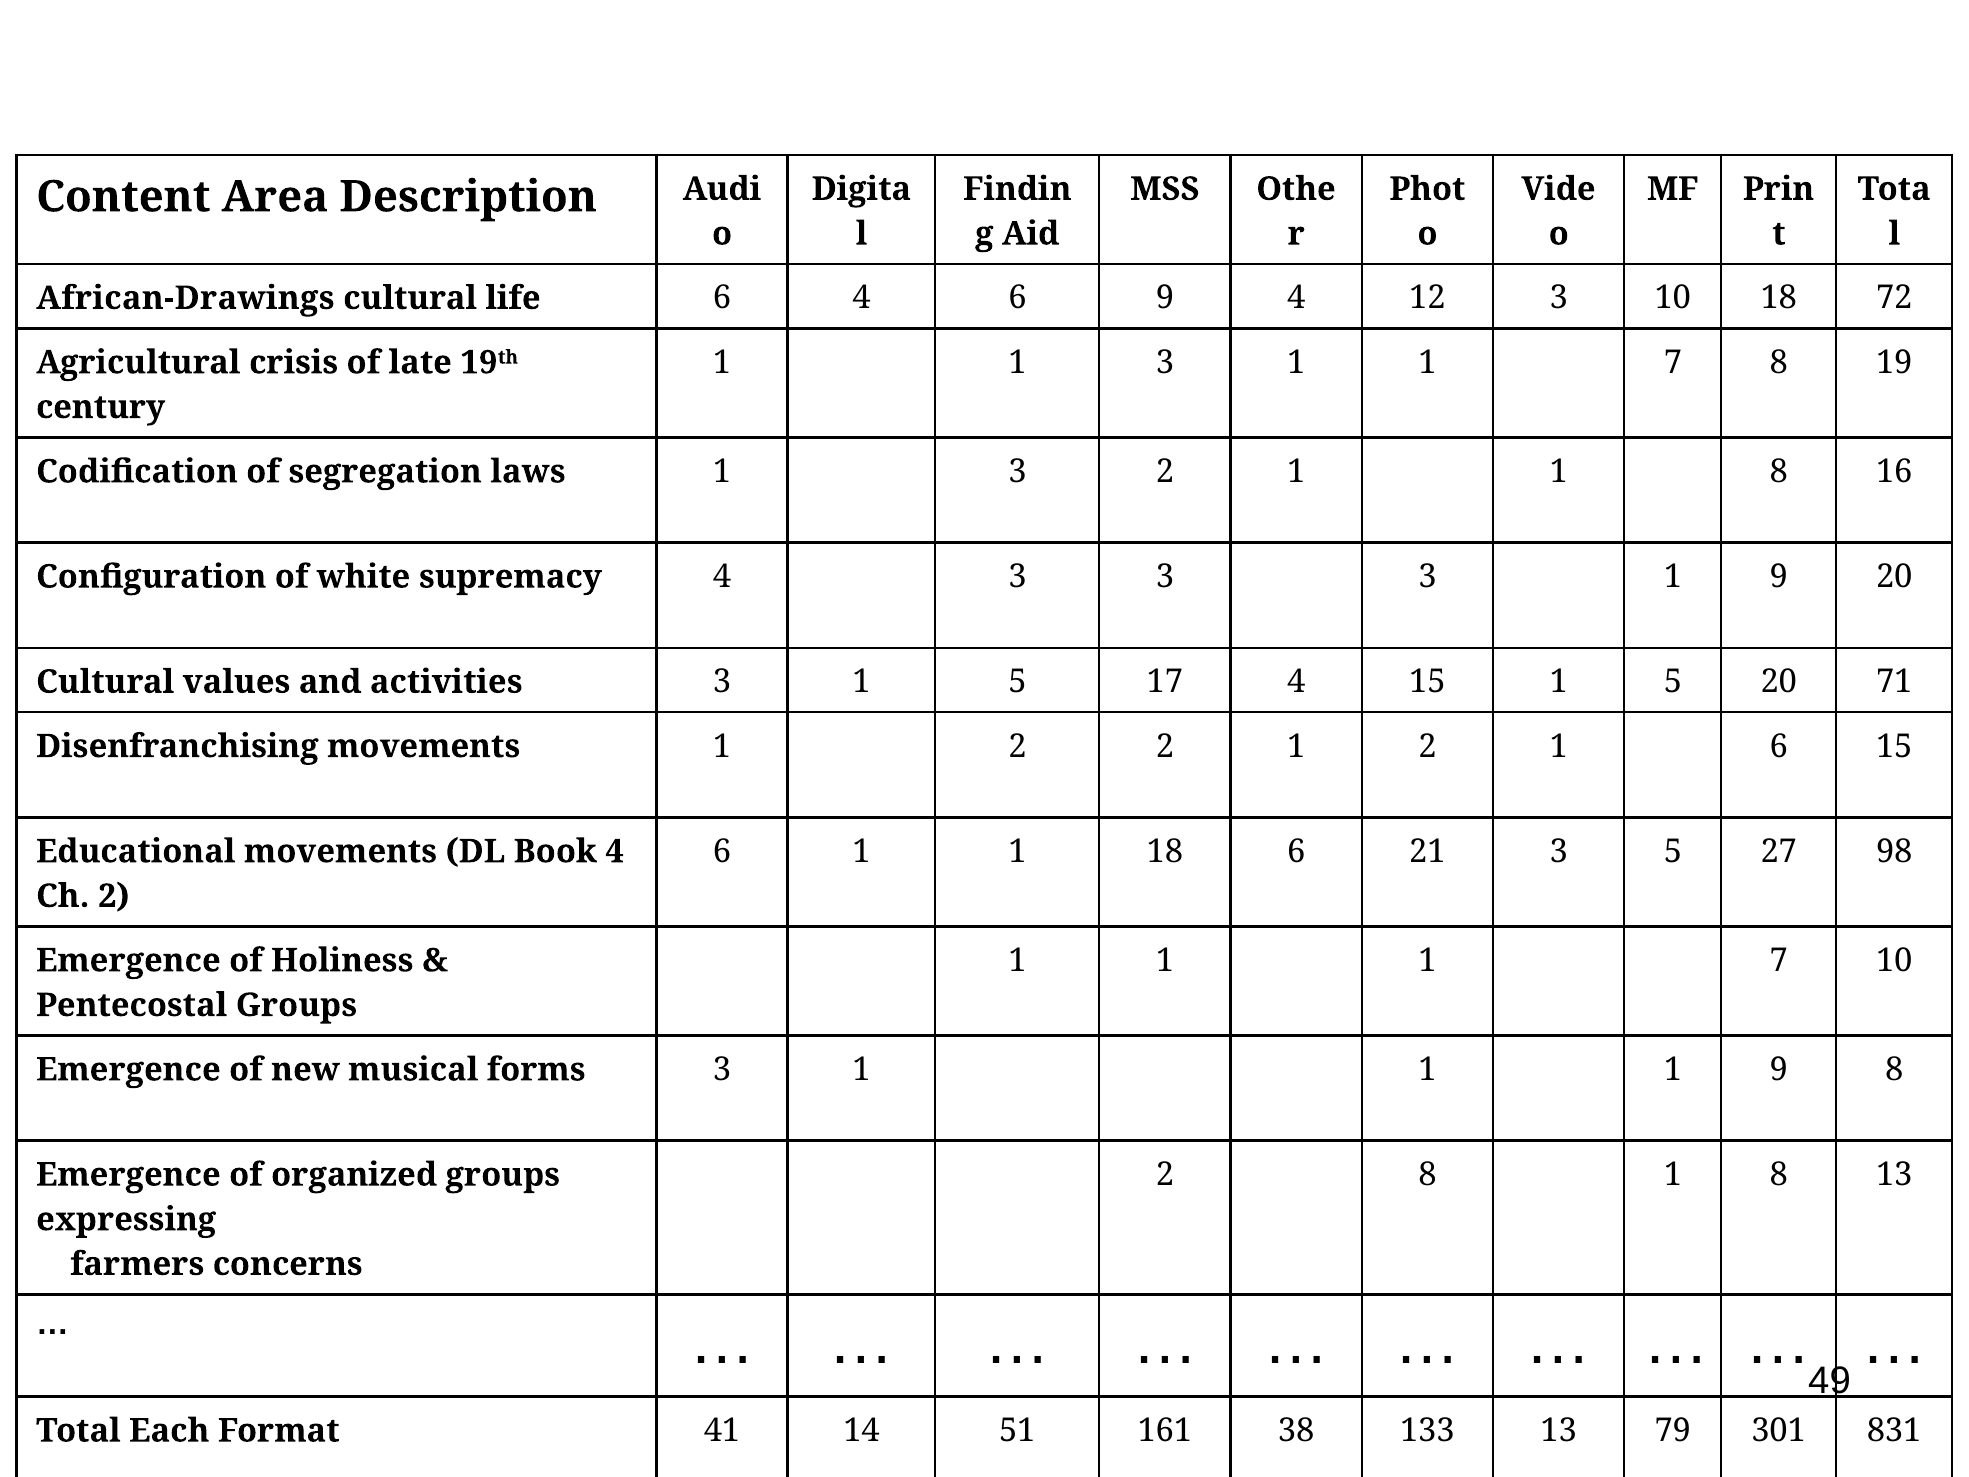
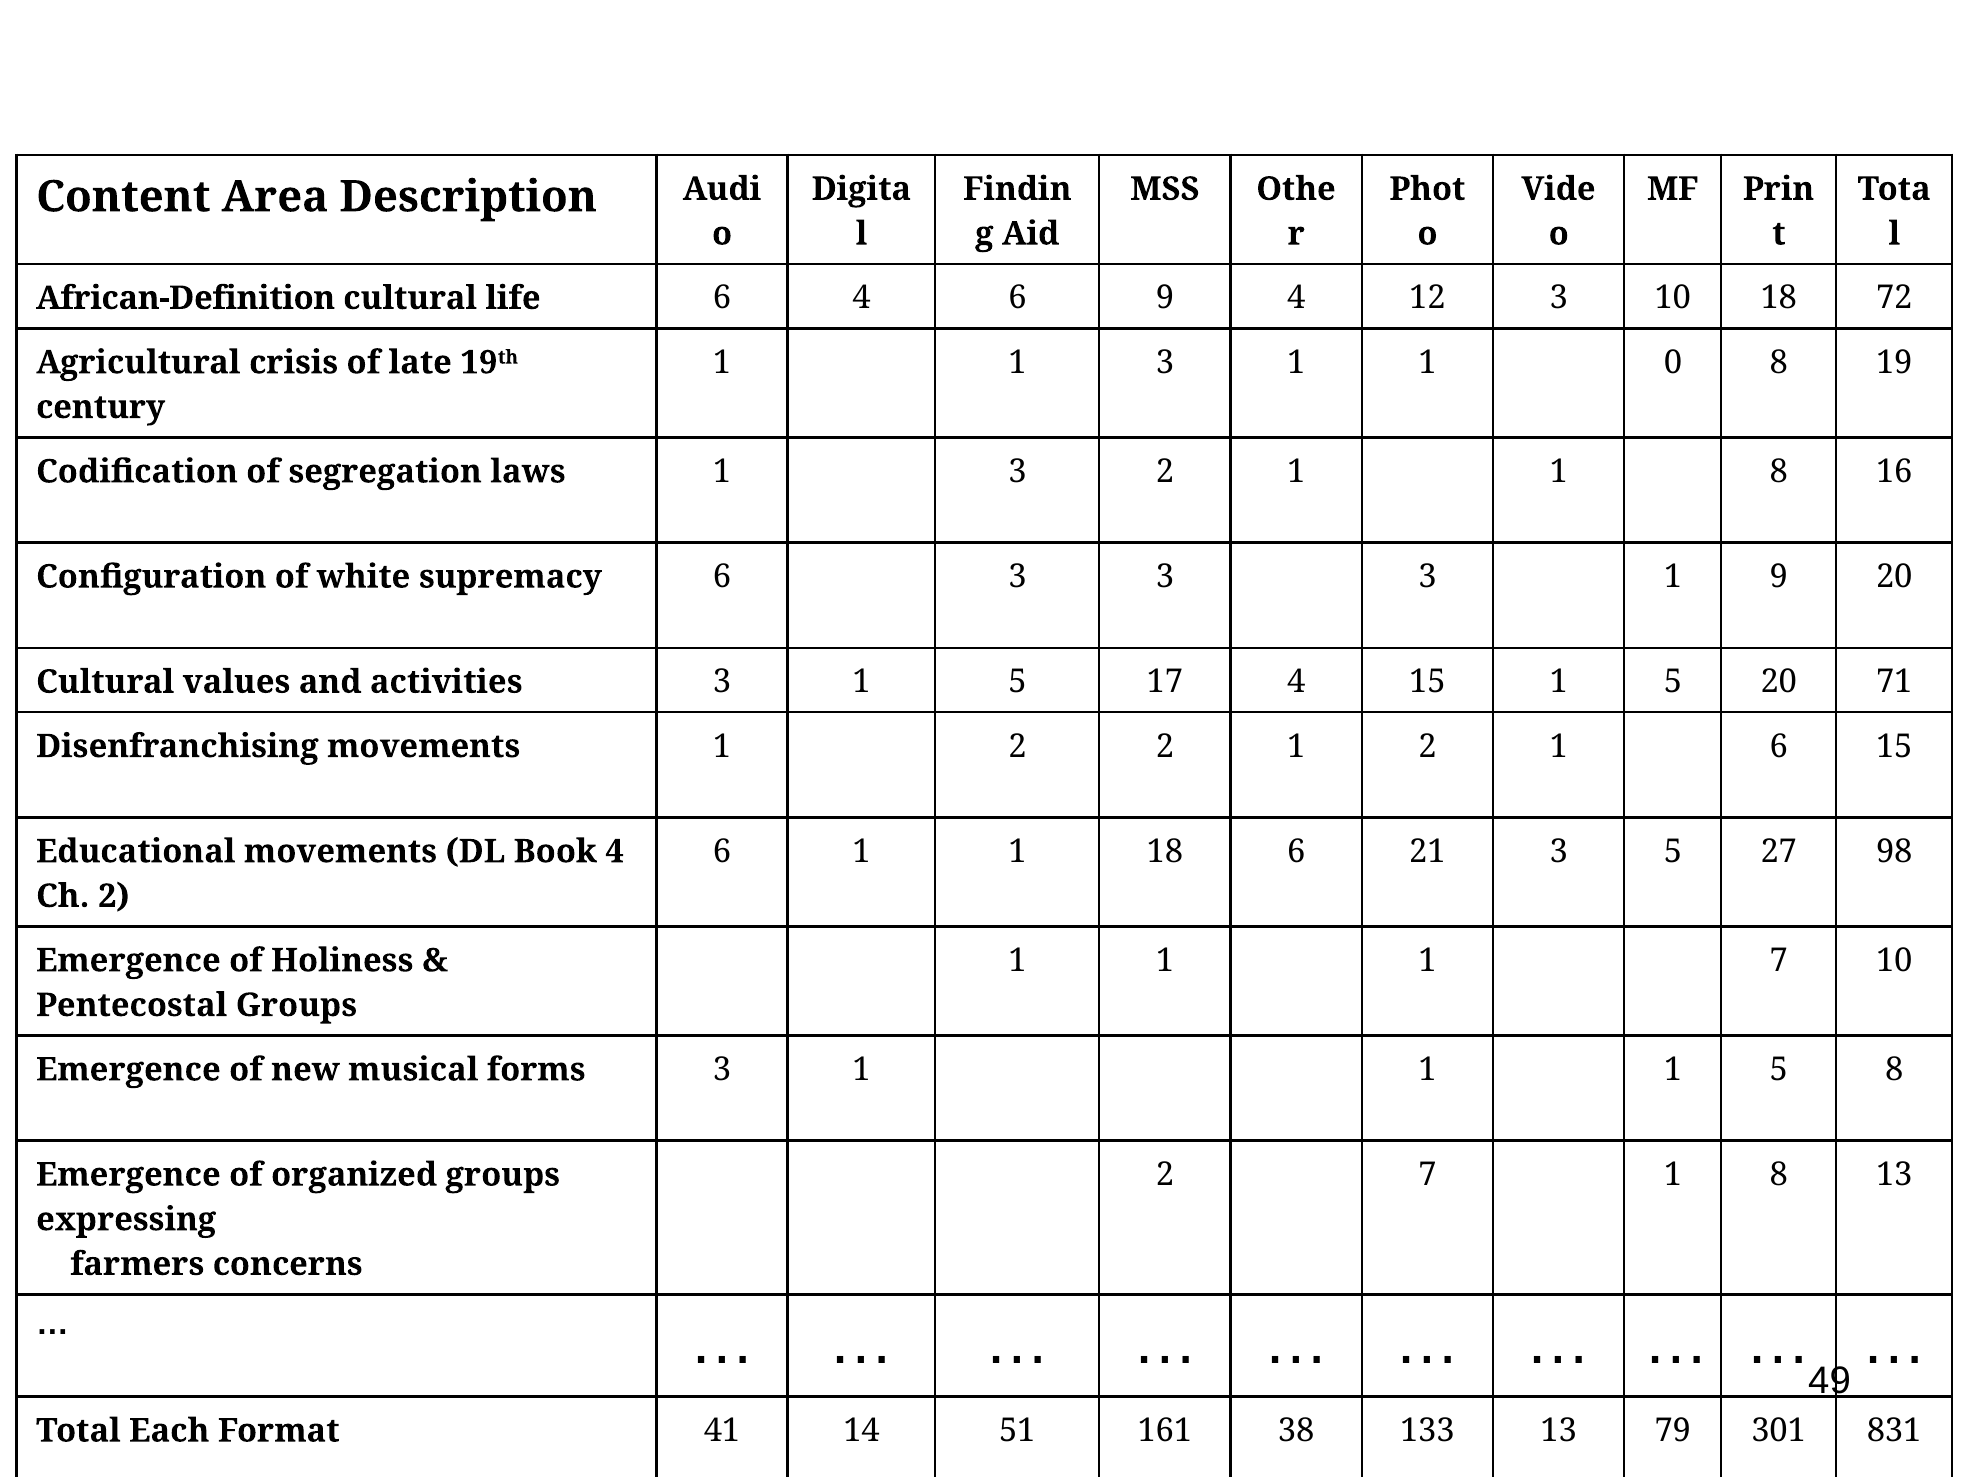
African-Drawings: African-Drawings -> African-Definition
3 1 1 7: 7 -> 0
supremacy 4: 4 -> 6
1 1 9: 9 -> 5
2 8: 8 -> 7
